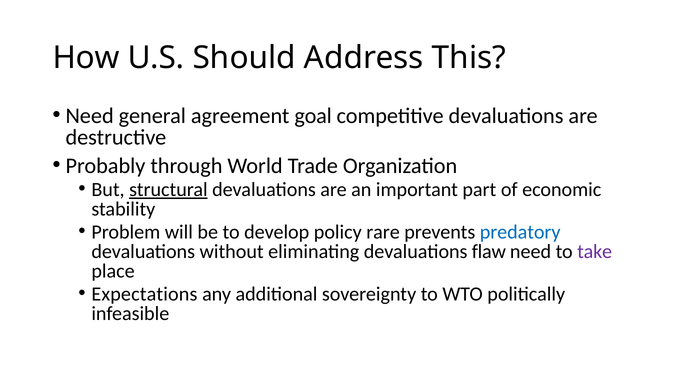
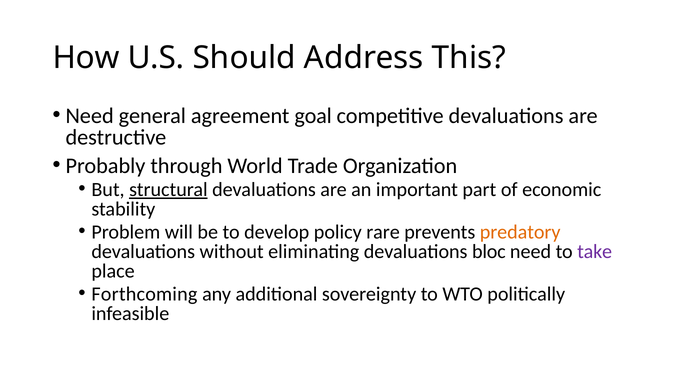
predatory colour: blue -> orange
flaw: flaw -> bloc
Expectations: Expectations -> Forthcoming
